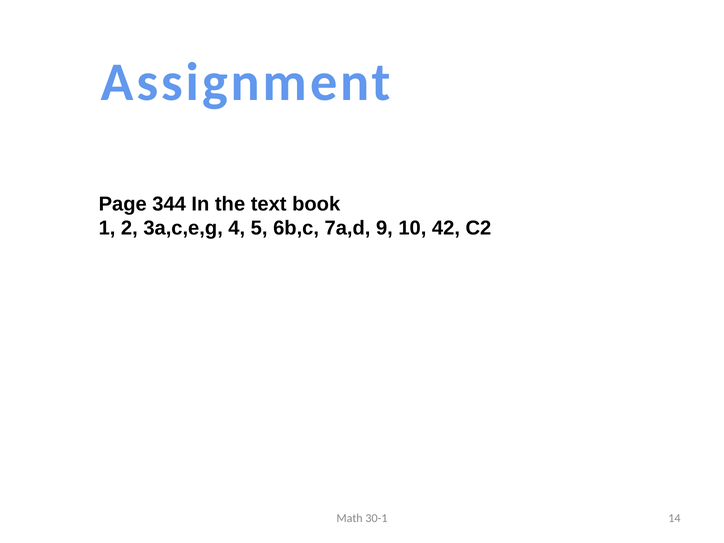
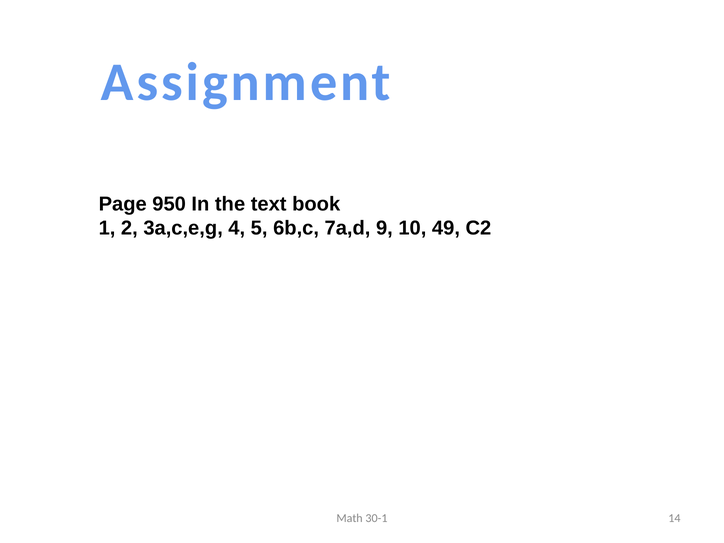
344: 344 -> 950
42: 42 -> 49
